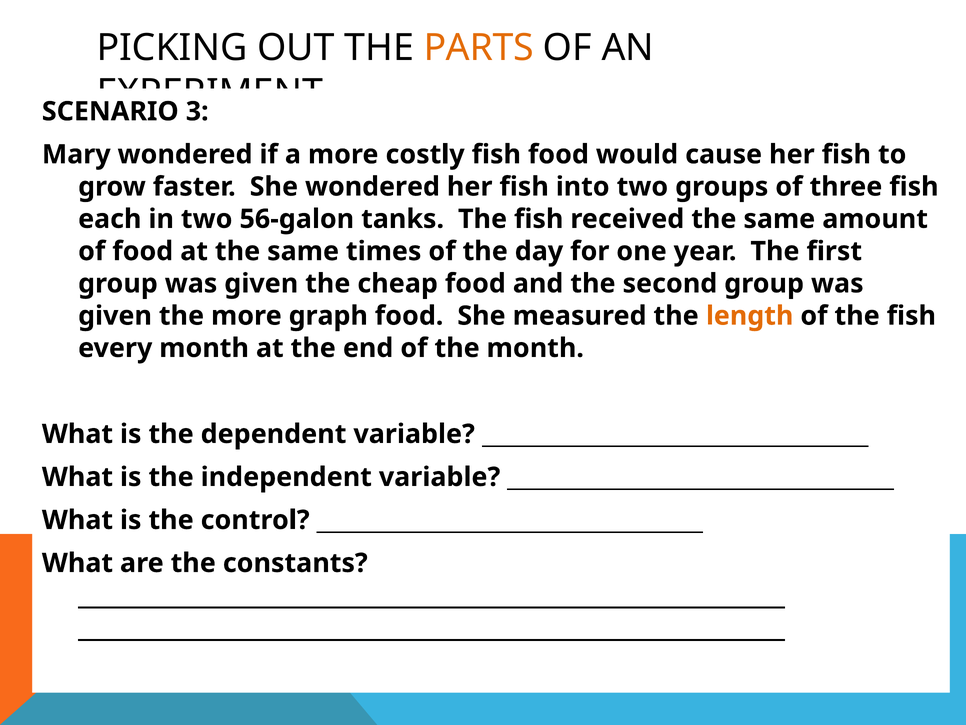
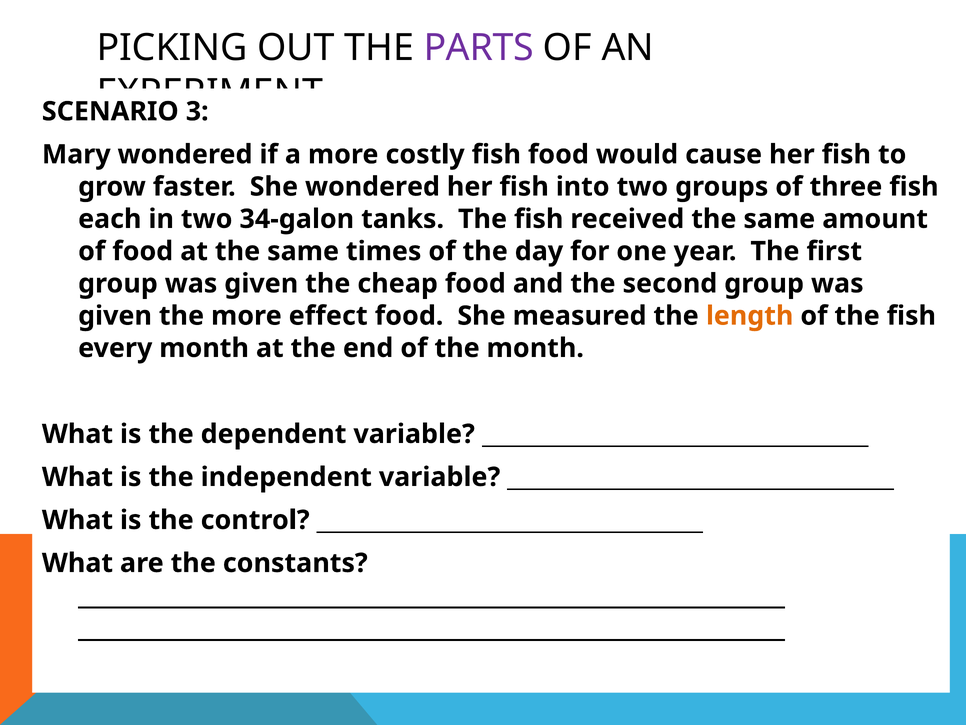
PARTS colour: orange -> purple
56-galon: 56-galon -> 34-galon
graph: graph -> effect
